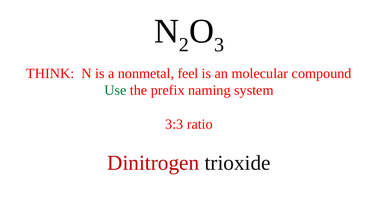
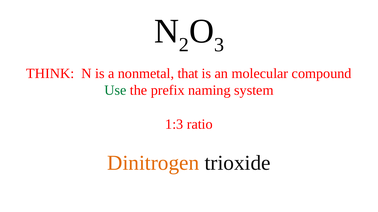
feel: feel -> that
3:3: 3:3 -> 1:3
Dinitrogen colour: red -> orange
